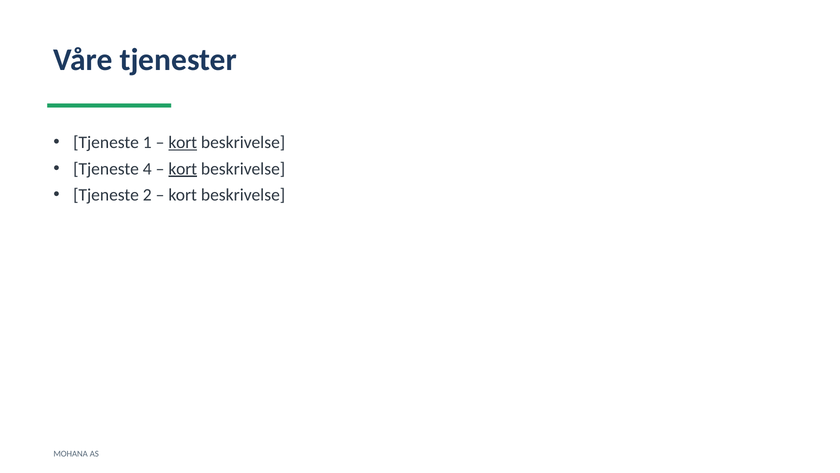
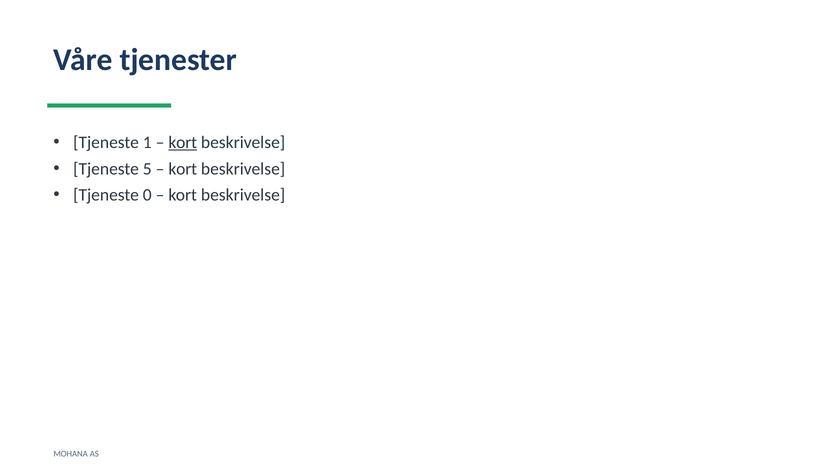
4: 4 -> 5
kort at (183, 169) underline: present -> none
2: 2 -> 0
